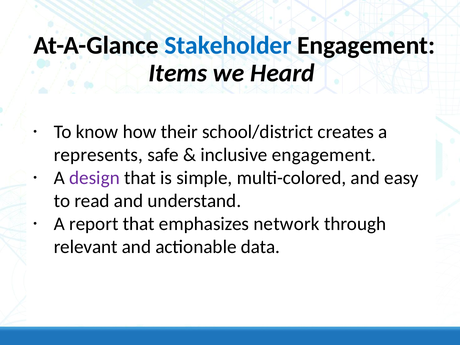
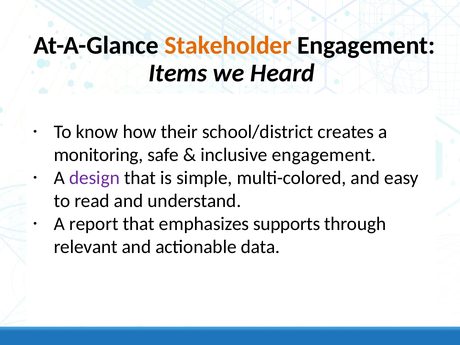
Stakeholder colour: blue -> orange
represents: represents -> monitoring
network: network -> supports
